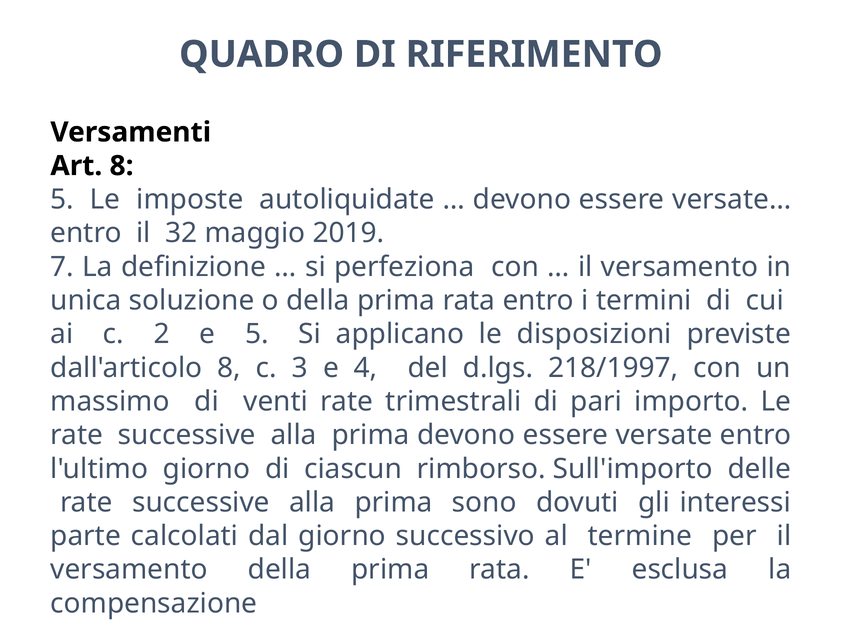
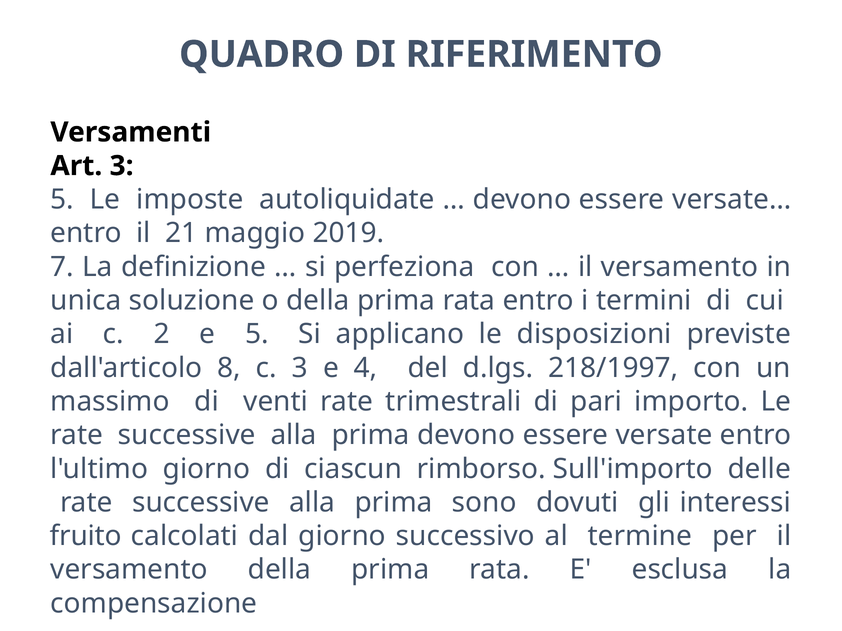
Art 8: 8 -> 3
32: 32 -> 21
parte: parte -> fruito
